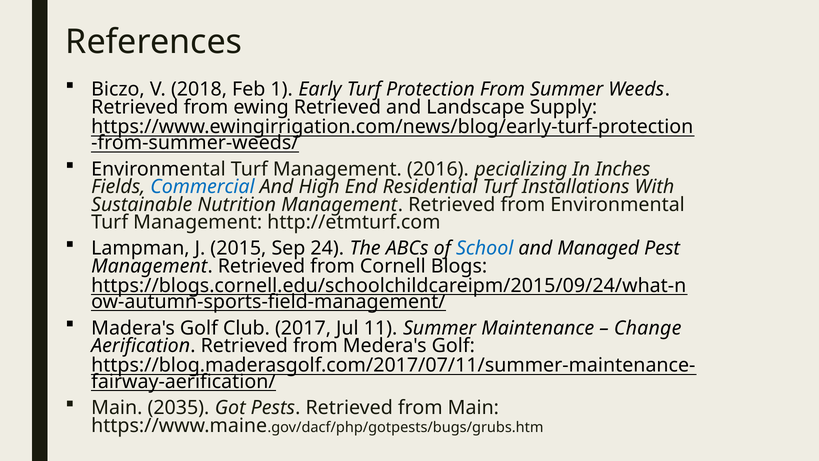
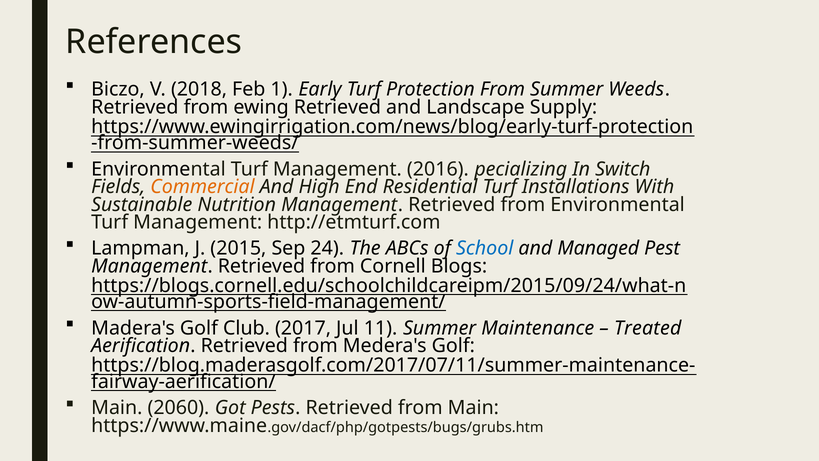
Inches: Inches -> Switch
Commercial colour: blue -> orange
Change: Change -> Treated
2035: 2035 -> 2060
